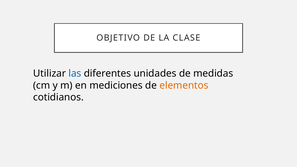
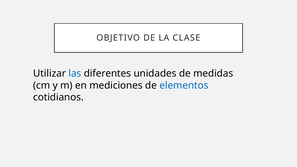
elementos colour: orange -> blue
